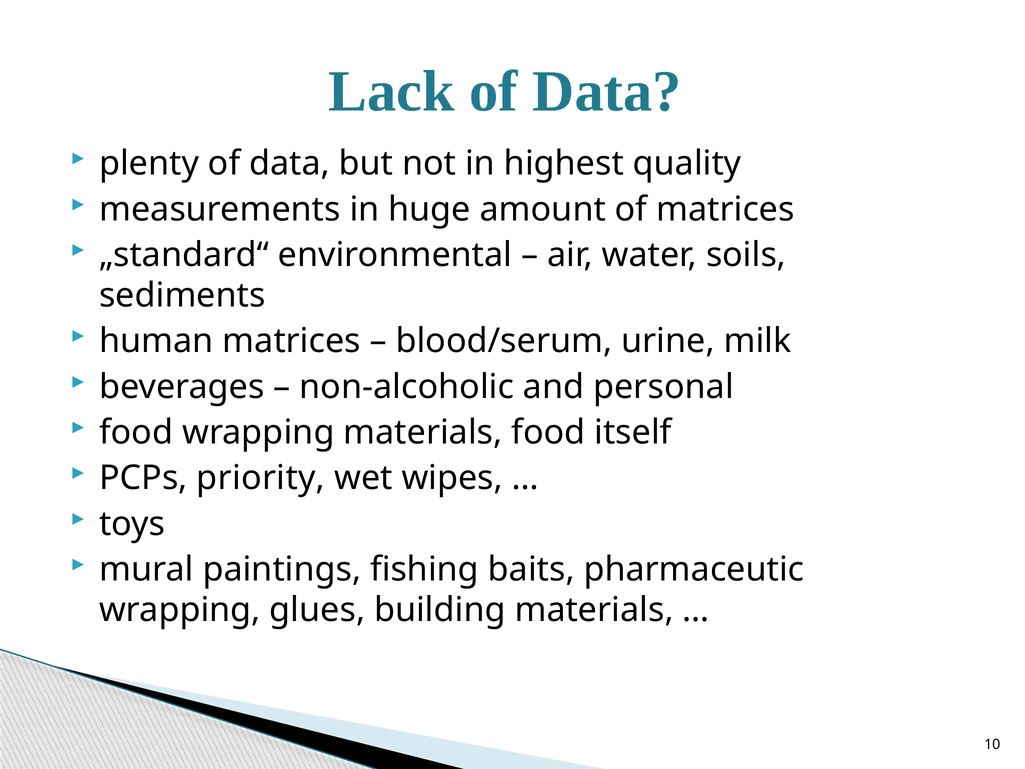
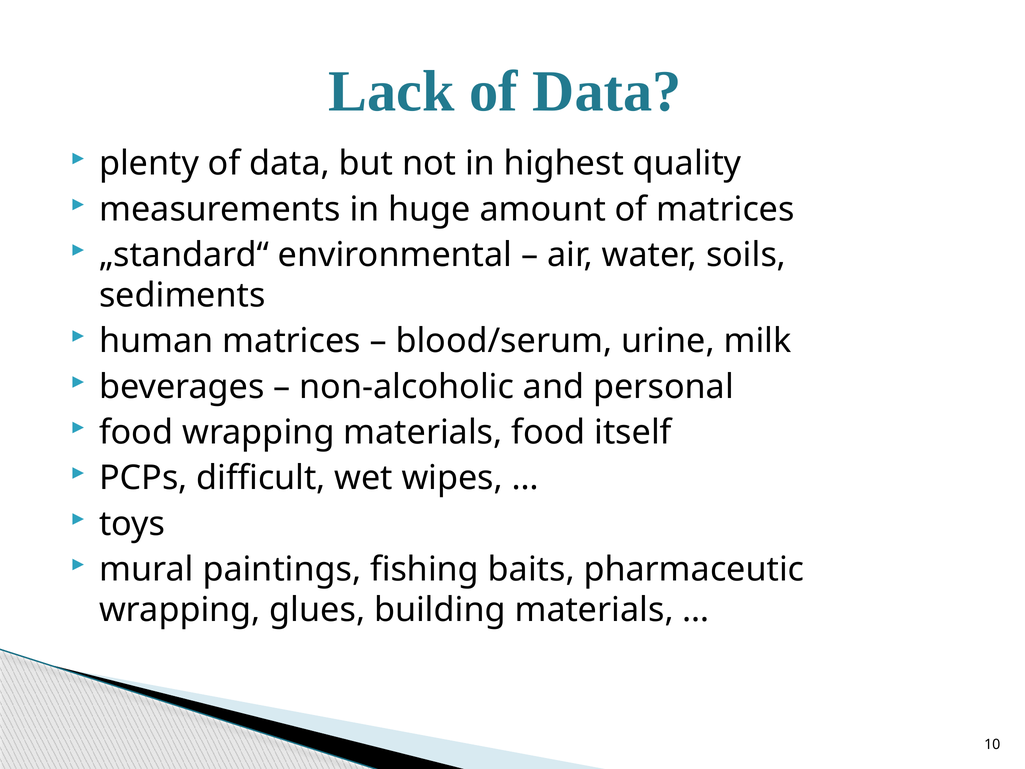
priority: priority -> difficult
